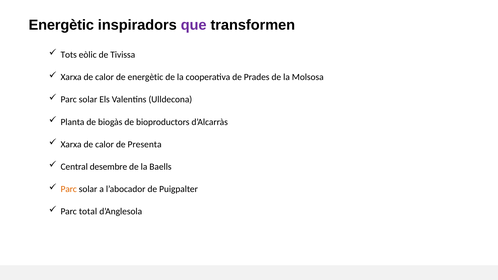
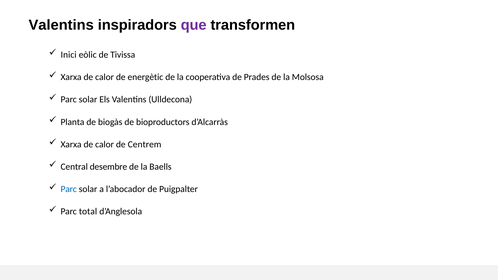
Energètic at (61, 25): Energètic -> Valentins
Tots: Tots -> Inici
Presenta: Presenta -> Centrem
Parc at (69, 189) colour: orange -> blue
